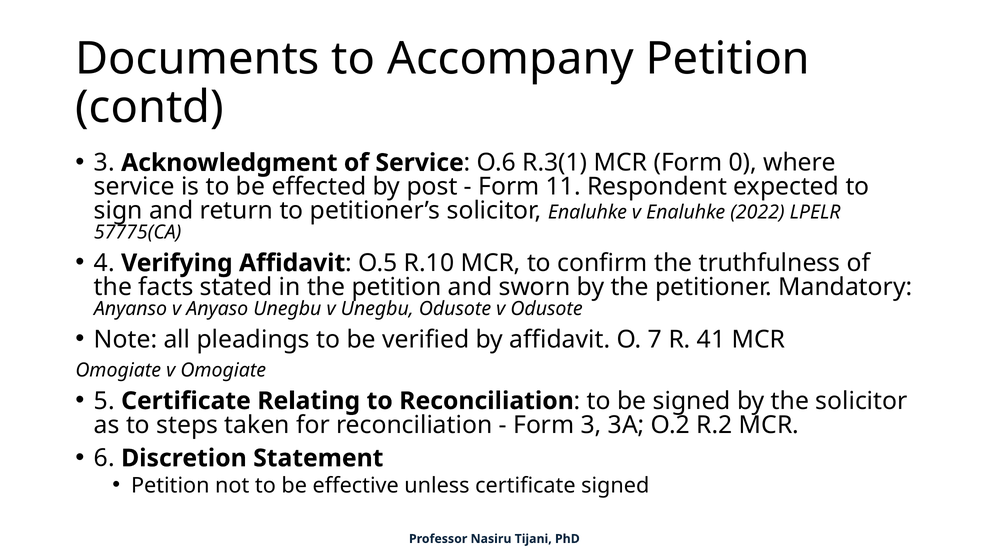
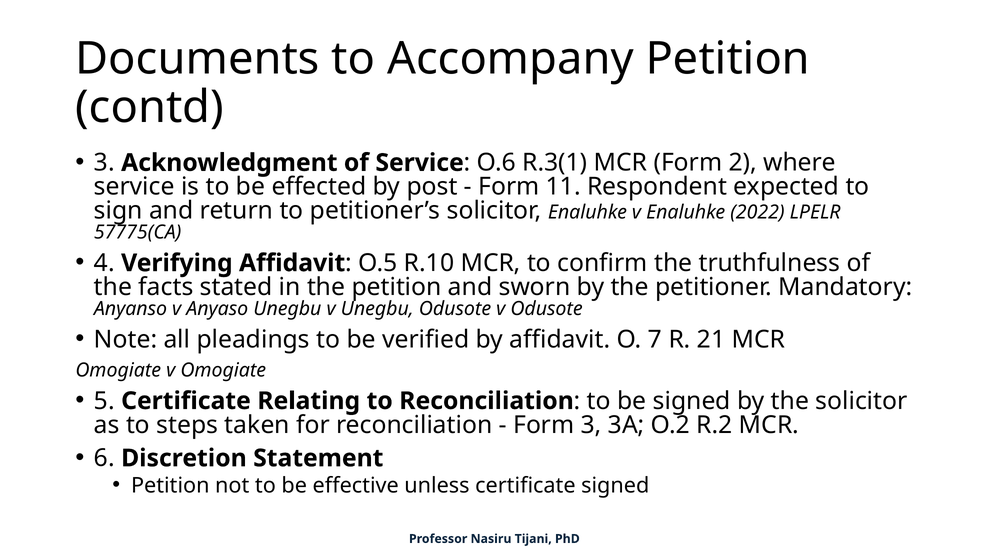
0: 0 -> 2
41: 41 -> 21
